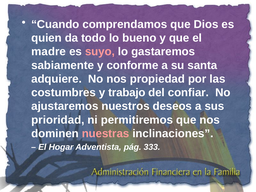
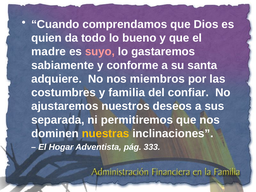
propiedad: propiedad -> miembros
trabajo: trabajo -> familia
prioridad: prioridad -> separada
nuestras colour: pink -> yellow
